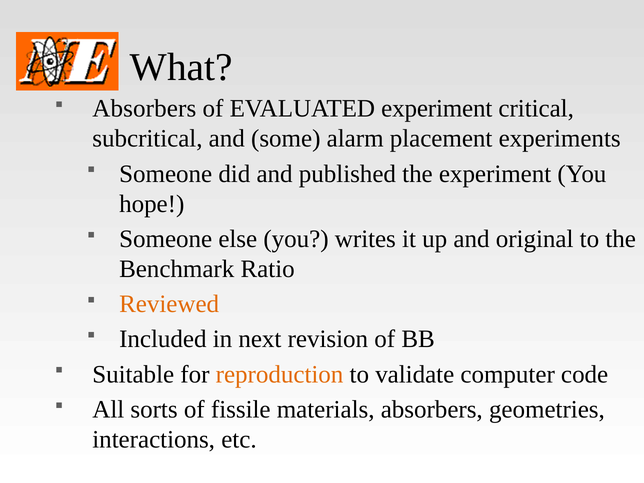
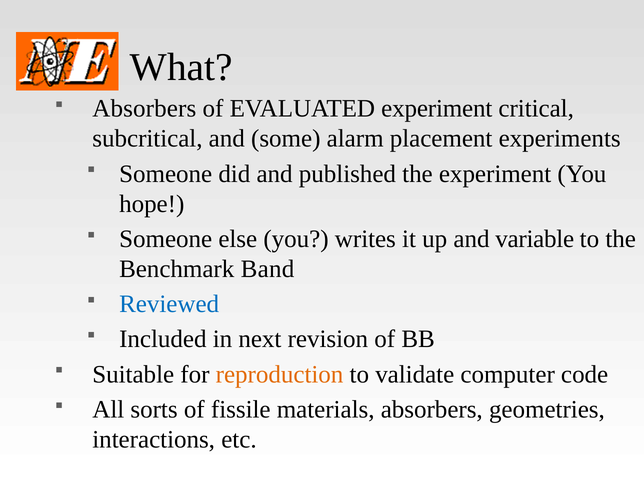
original: original -> variable
Ratio: Ratio -> Band
Reviewed colour: orange -> blue
